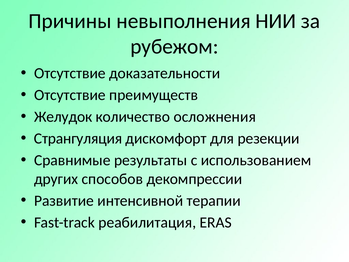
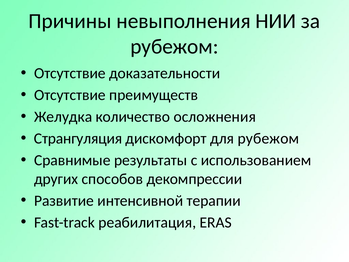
Желудок: Желудок -> Желудка
для резекции: резекции -> рубежом
